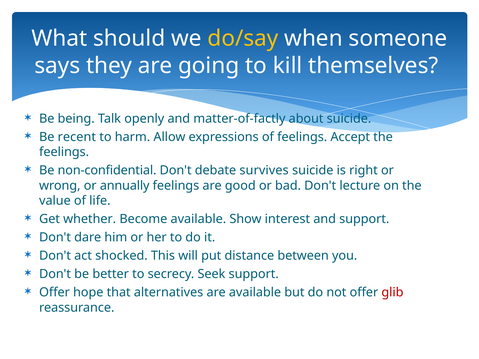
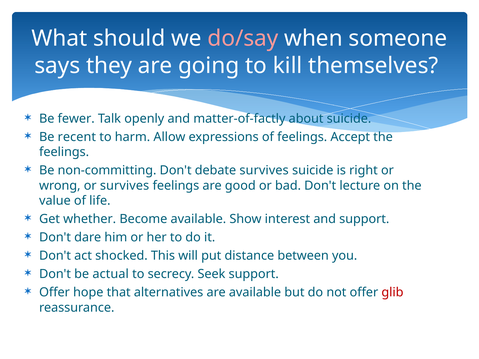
do/say colour: yellow -> pink
being: being -> fewer
non-confidential: non-confidential -> non-committing
or annually: annually -> survives
better: better -> actual
